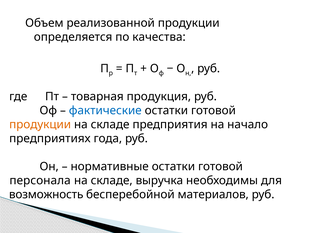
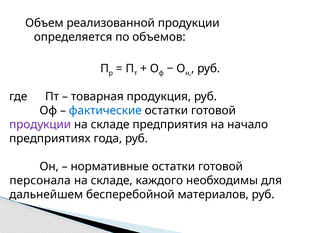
качества: качества -> объемов
продукции at (40, 125) colour: orange -> purple
выручка: выручка -> каждого
возможность: возможность -> дальнейшем
